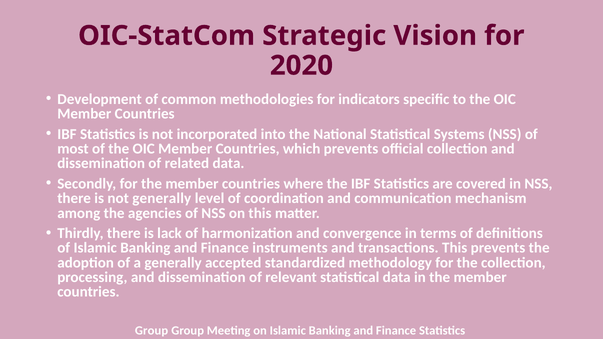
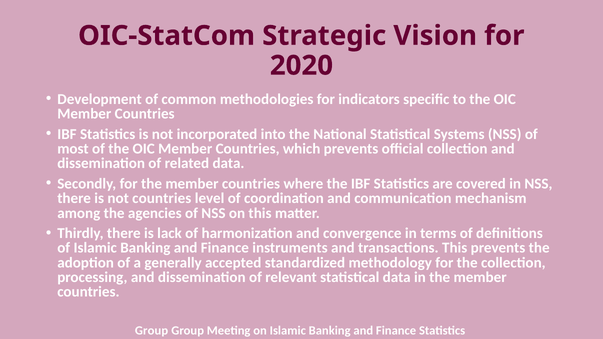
not generally: generally -> countries
